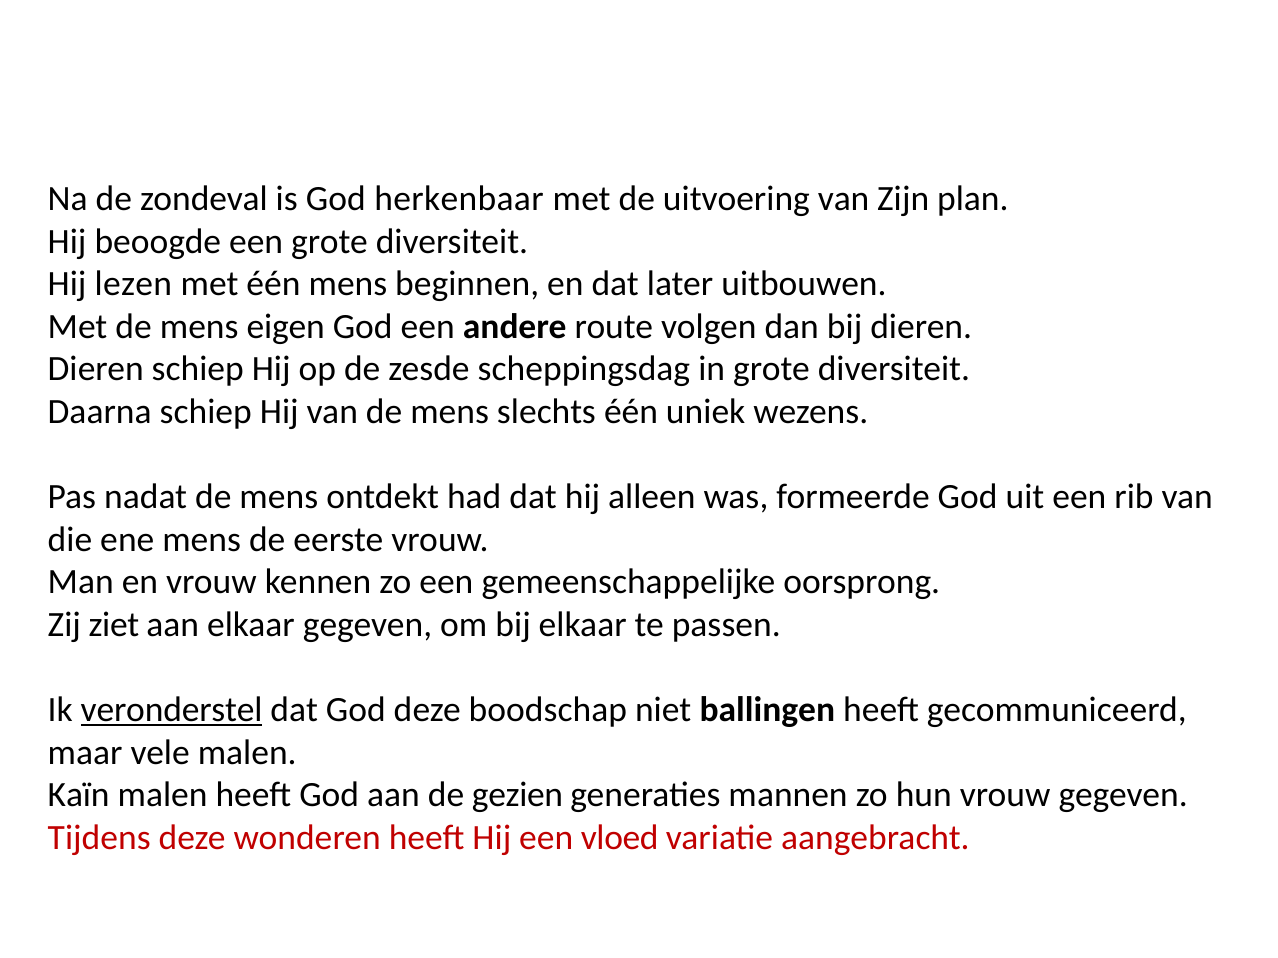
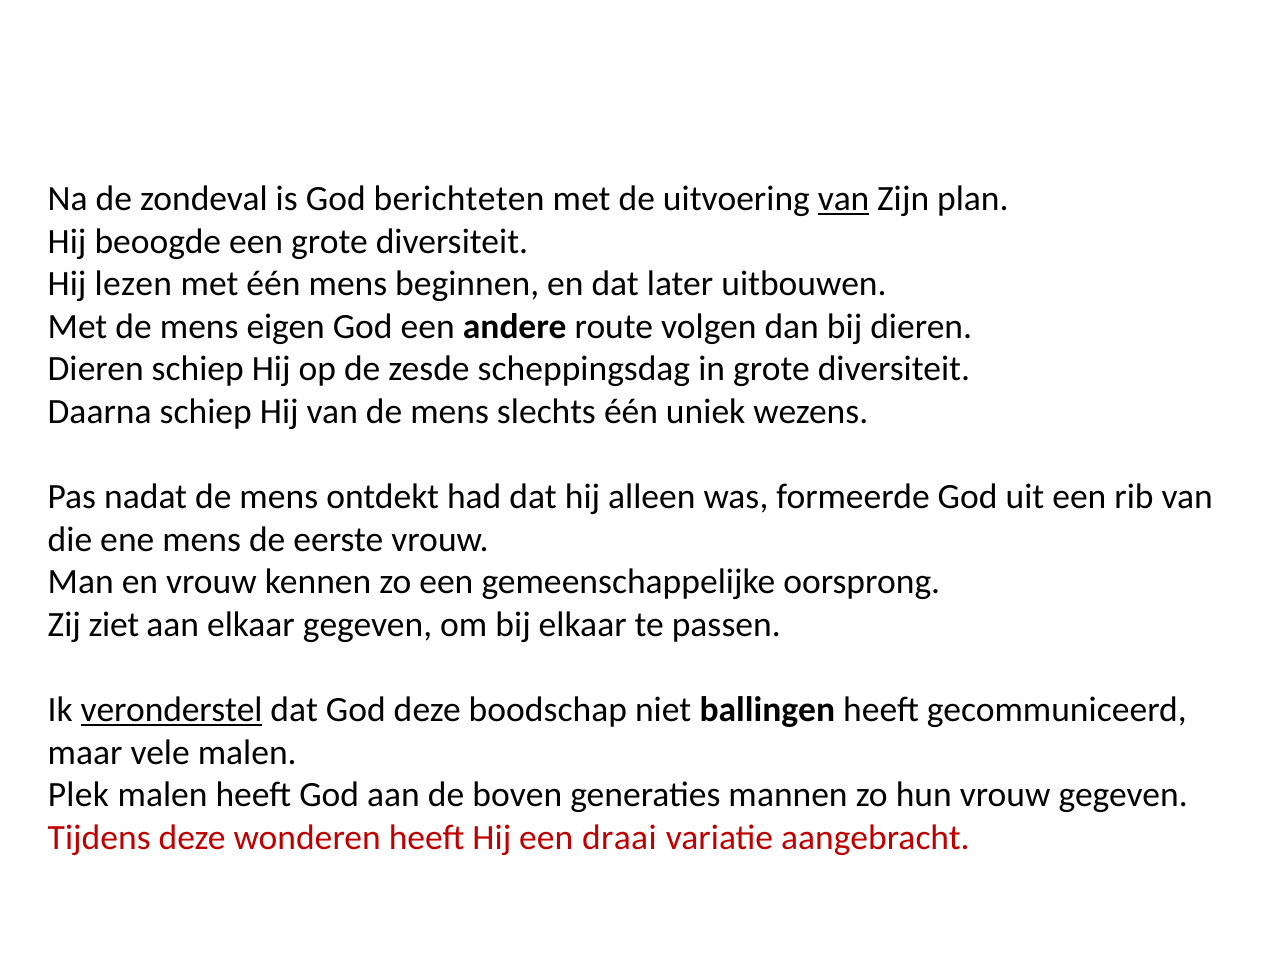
herkenbaar: herkenbaar -> berichteten
van at (844, 199) underline: none -> present
Kaïn: Kaïn -> Plek
gezien: gezien -> boven
vloed: vloed -> draai
